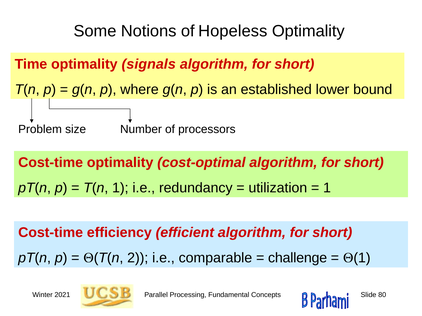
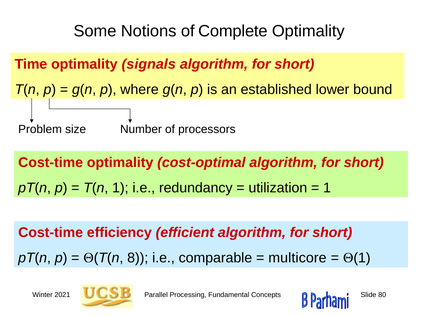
Hopeless: Hopeless -> Complete
2: 2 -> 8
challenge: challenge -> multicore
